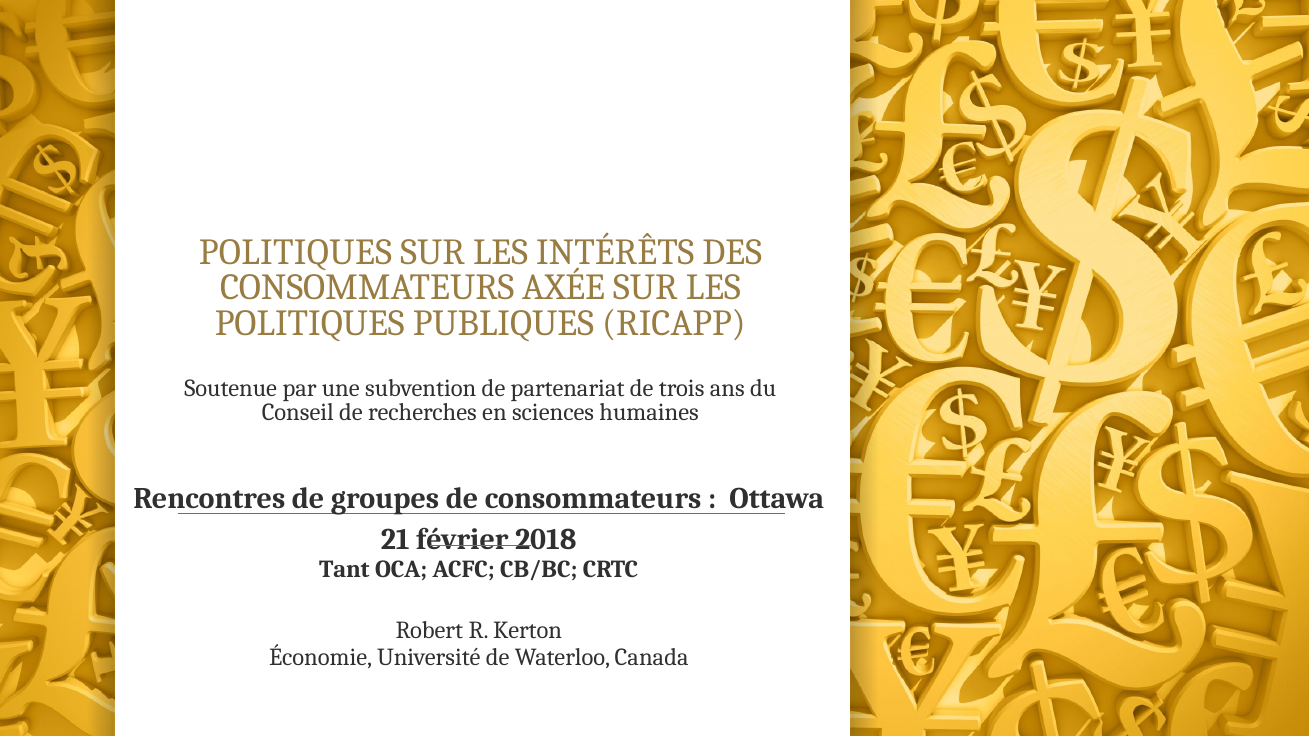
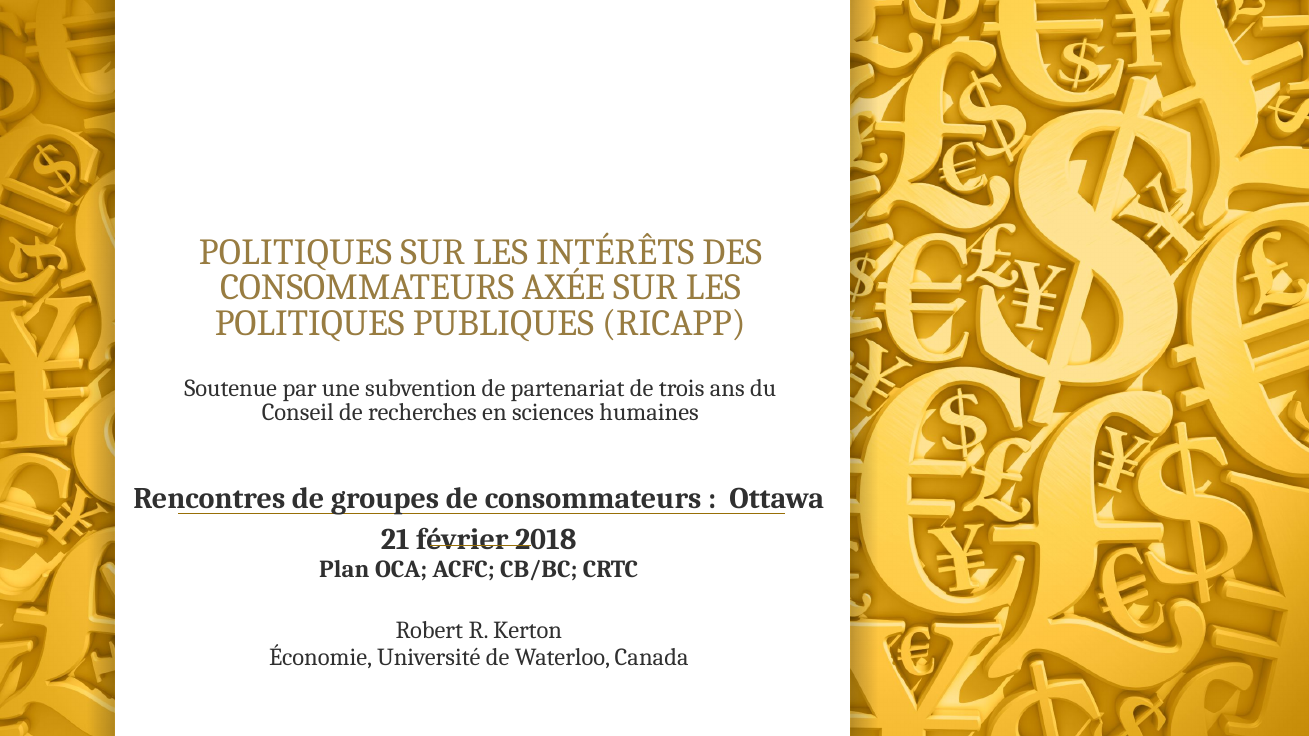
Tant: Tant -> Plan
